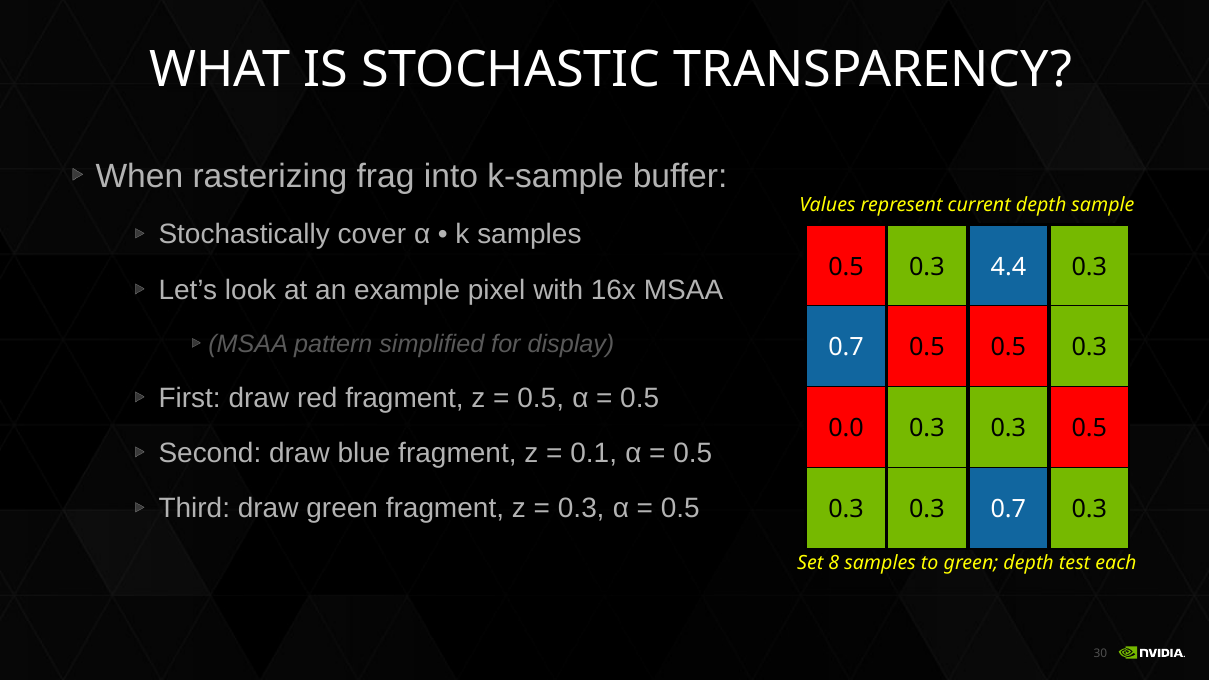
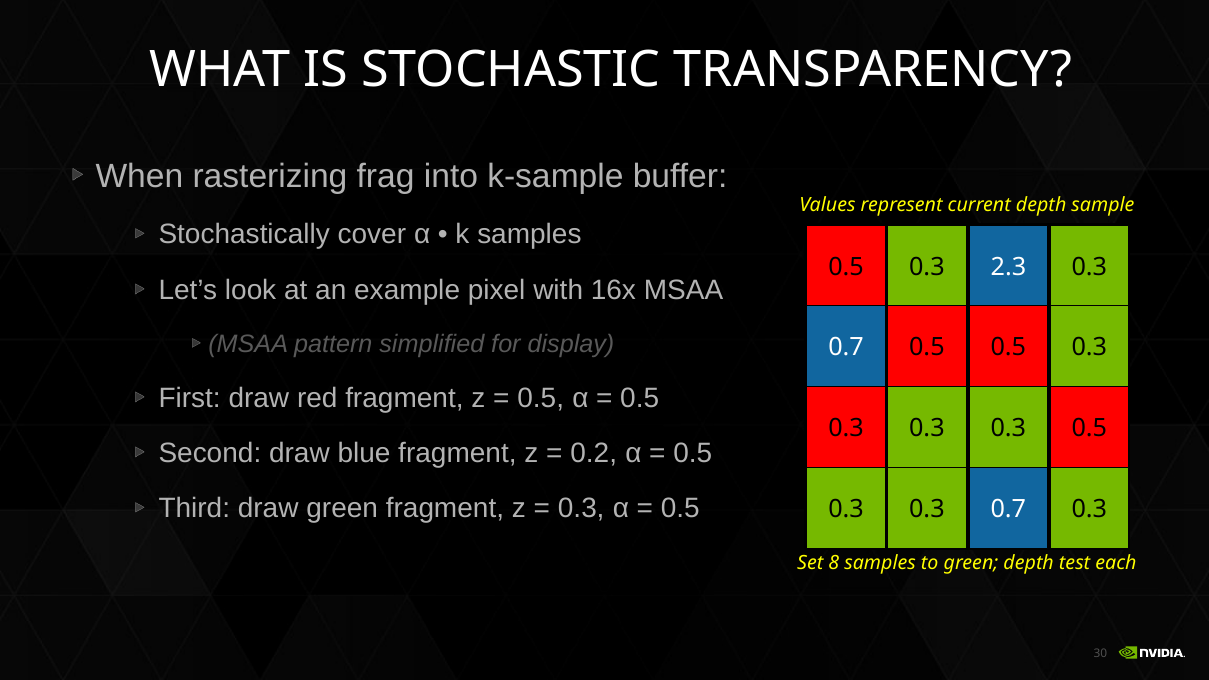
4.4: 4.4 -> 2.3
0.0 at (846, 429): 0.0 -> 0.3
0.1: 0.1 -> 0.2
